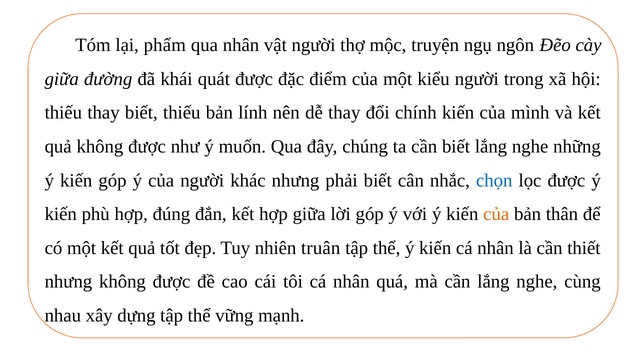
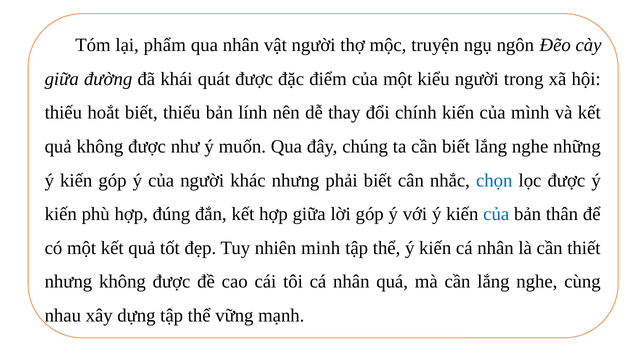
thiếu thay: thay -> hoắt
của at (496, 214) colour: orange -> blue
truân: truân -> minh
